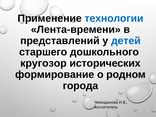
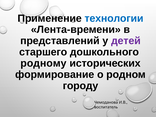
детей colour: blue -> purple
кругозор: кругозор -> родному
города: города -> городу
